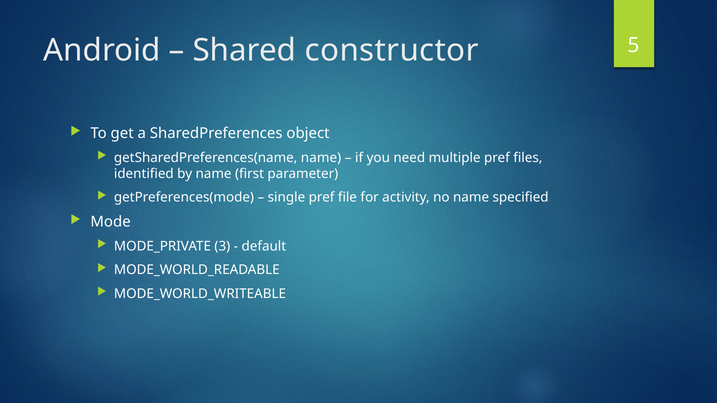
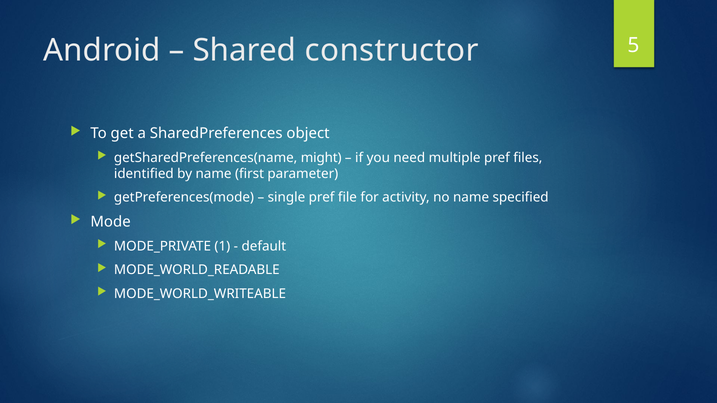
getSharedPreferences(name name: name -> might
3: 3 -> 1
